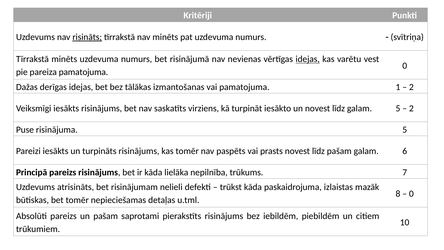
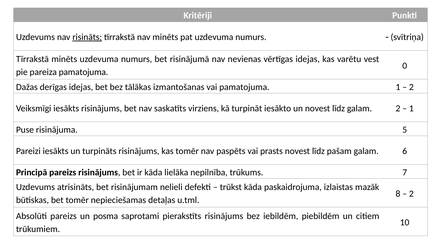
idejas at (308, 59) underline: present -> none
galam 5: 5 -> 2
2 at (411, 108): 2 -> 1
0 at (411, 194): 0 -> 2
un pašam: pašam -> posma
